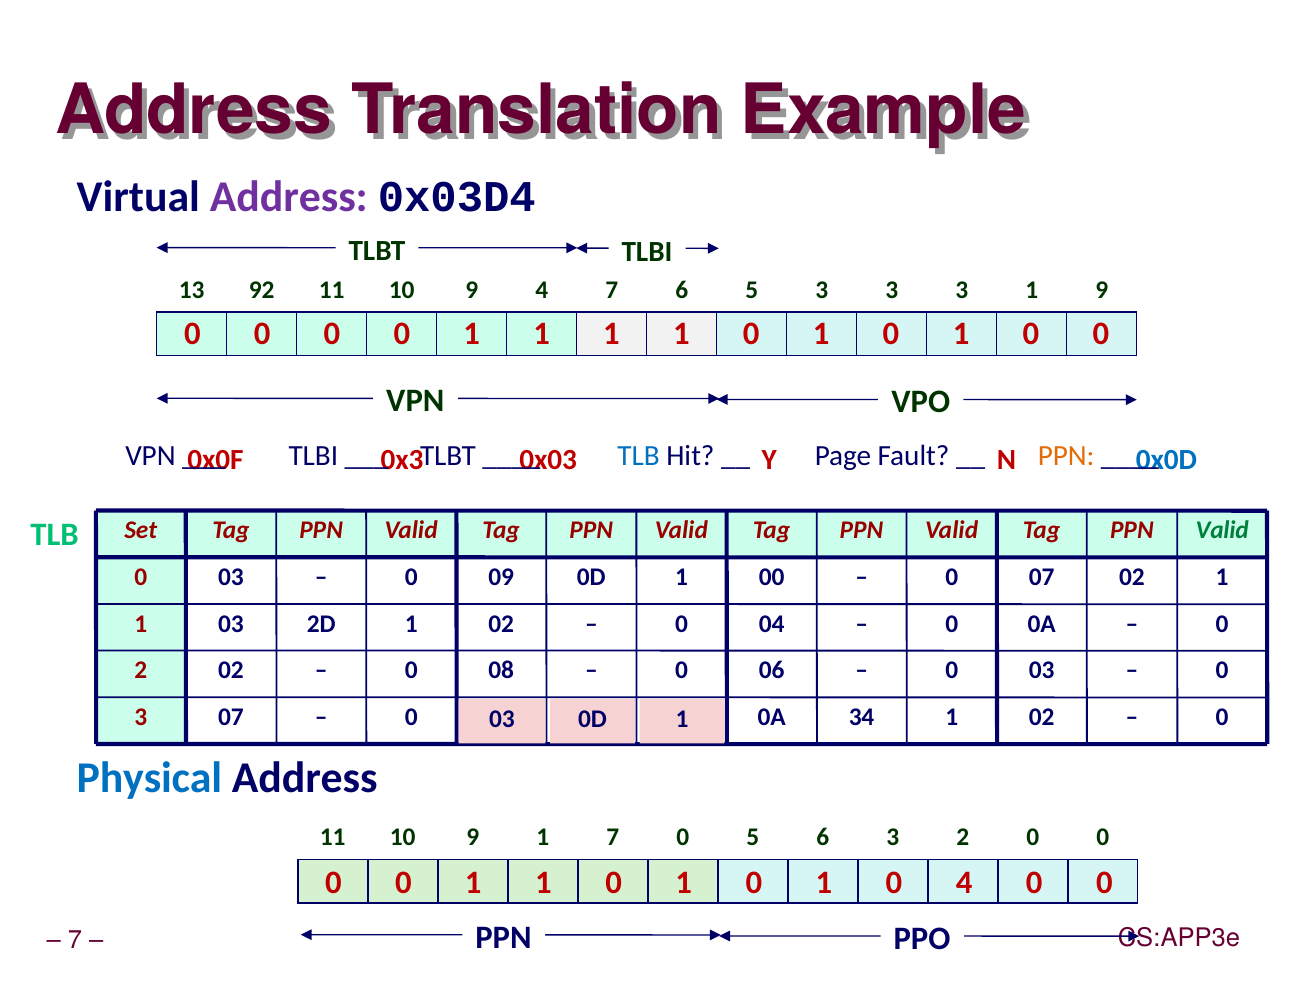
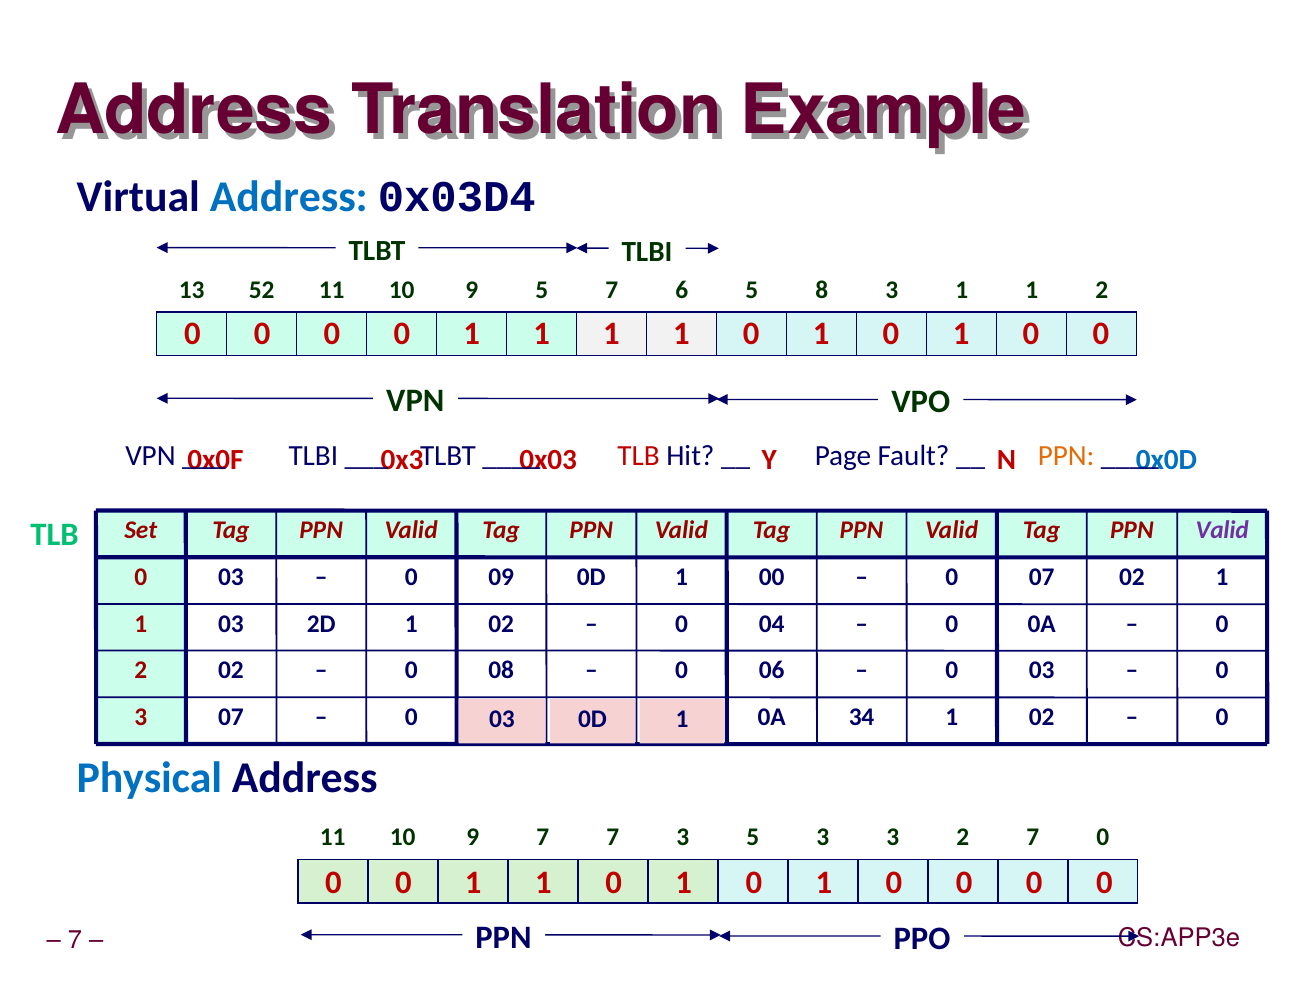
Address at (289, 197) colour: purple -> blue
92: 92 -> 52
9 4: 4 -> 5
5 3: 3 -> 8
3 at (962, 290): 3 -> 1
1 9: 9 -> 2
TLB at (639, 456) colour: blue -> red
Valid at (1222, 530) colour: green -> purple
9 1: 1 -> 7
7 0: 0 -> 3
5 6: 6 -> 3
3 2 0: 0 -> 7
4 at (964, 883): 4 -> 0
